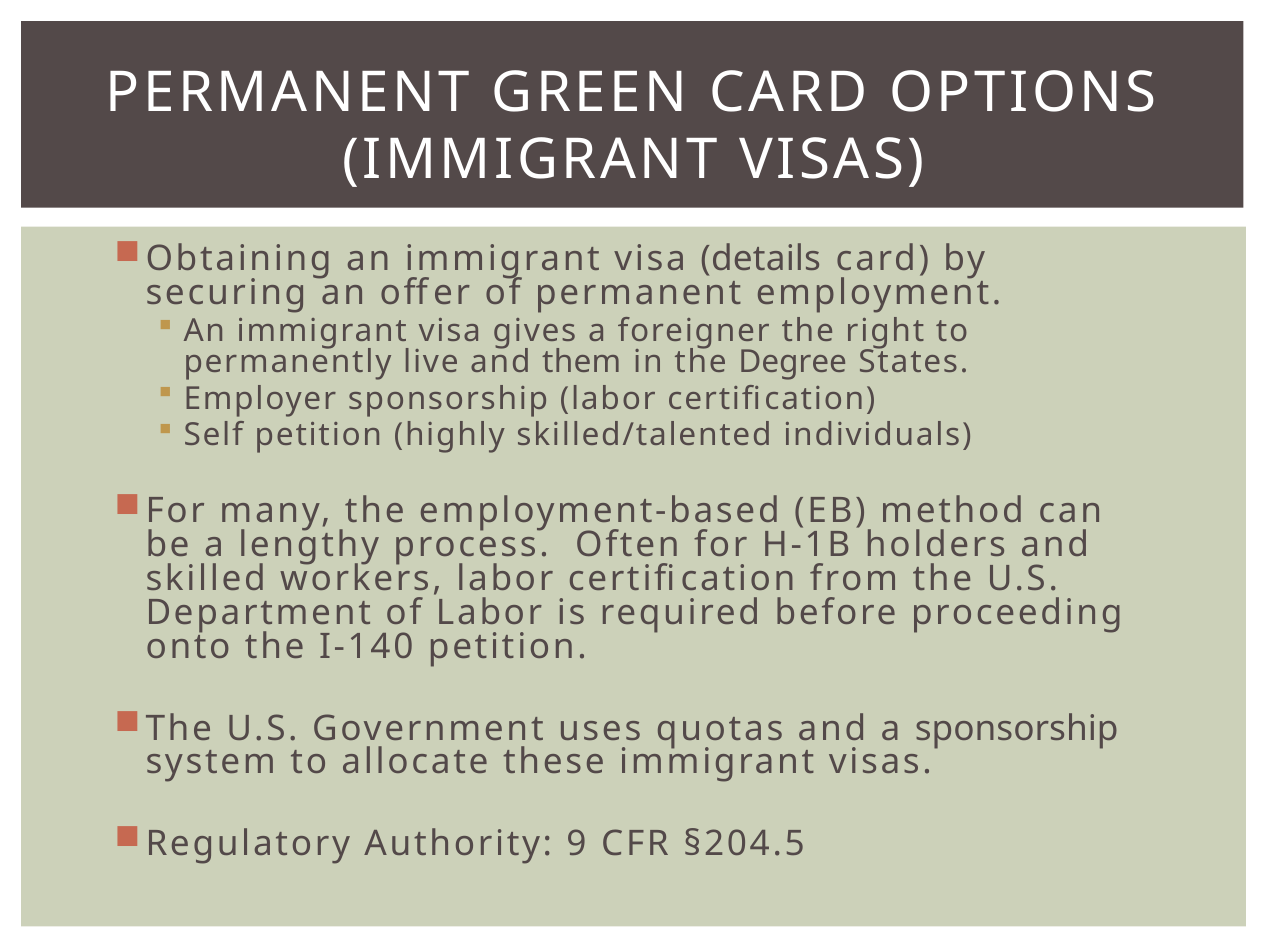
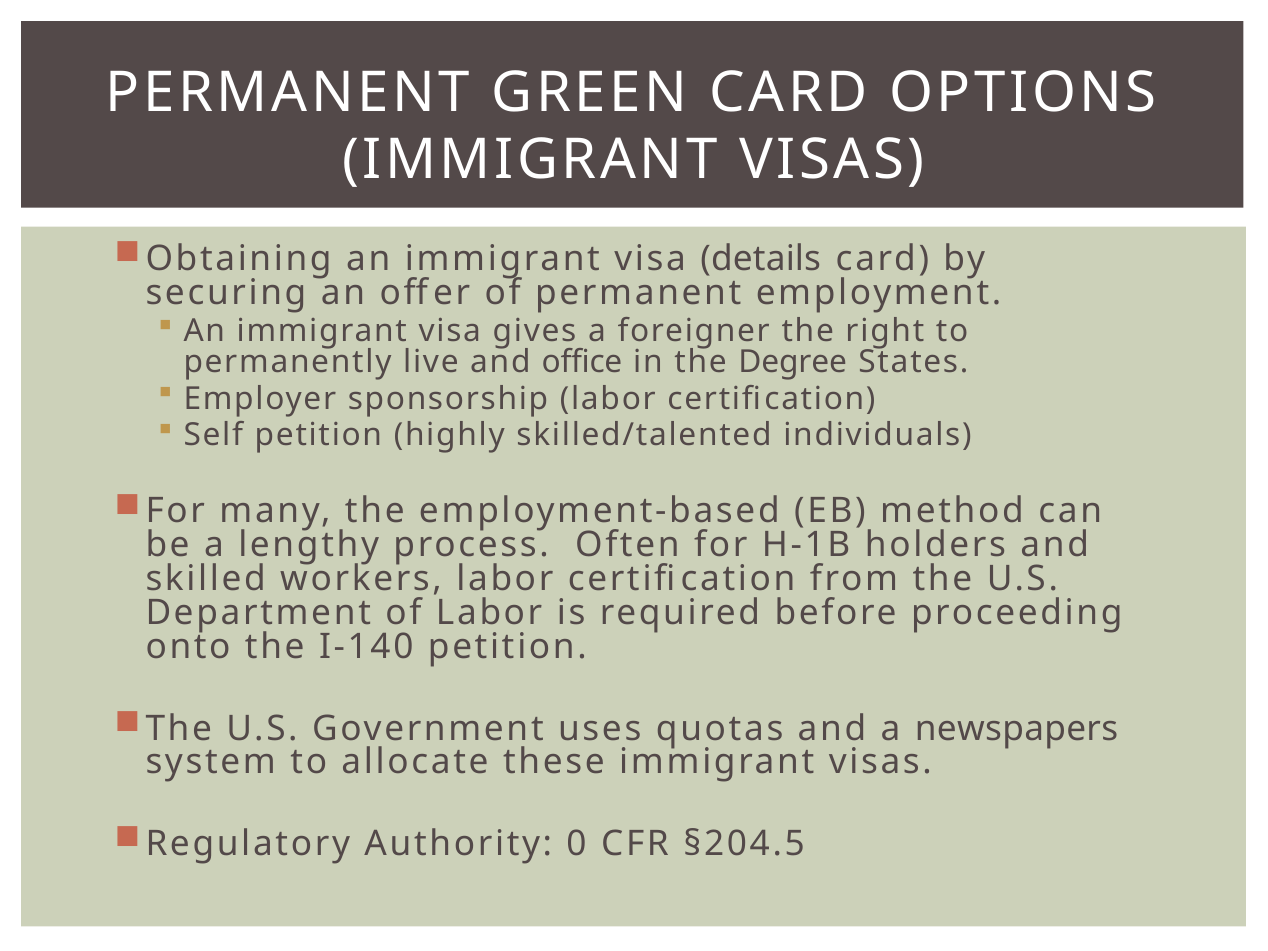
them: them -> office
a sponsorship: sponsorship -> newspapers
9: 9 -> 0
